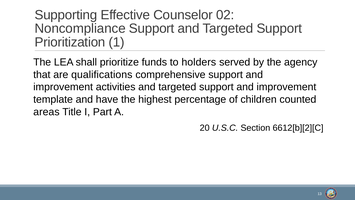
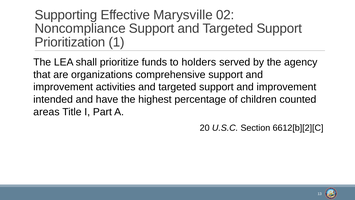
Counselor: Counselor -> Marysville
qualifications: qualifications -> organizations
template: template -> intended
